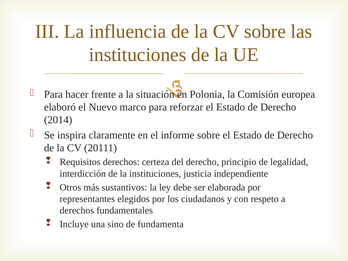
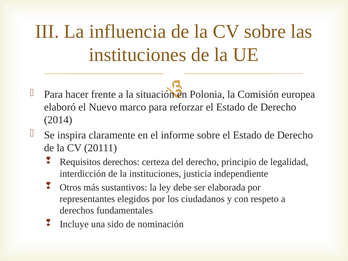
sino: sino -> sido
fundamenta: fundamenta -> nominación
